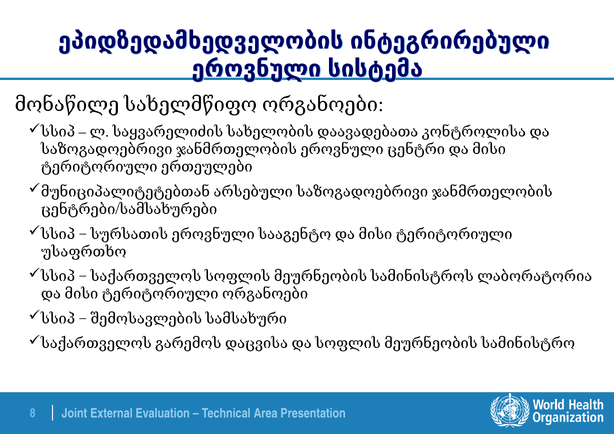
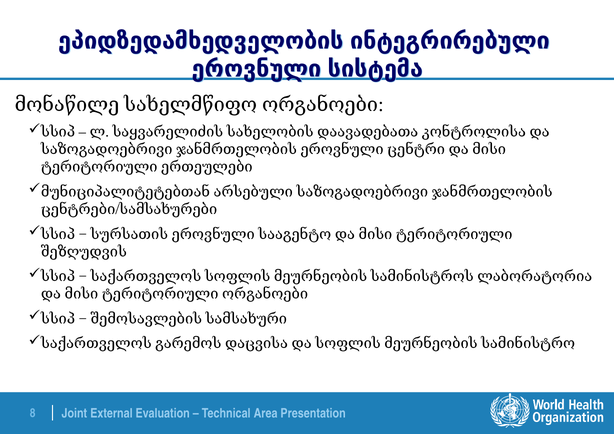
უსაფრთხო: უსაფრთხო -> შეზღუდვის
